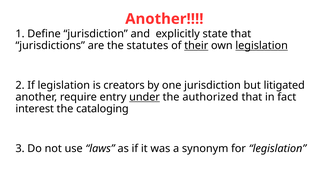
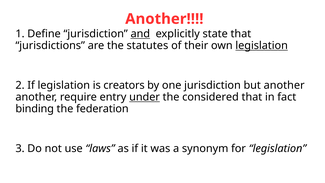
and underline: none -> present
their underline: present -> none
but litigated: litigated -> another
authorized: authorized -> considered
interest: interest -> binding
cataloging: cataloging -> federation
